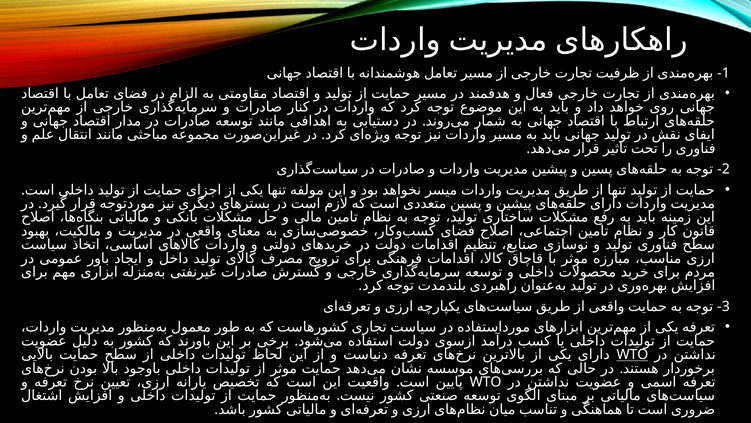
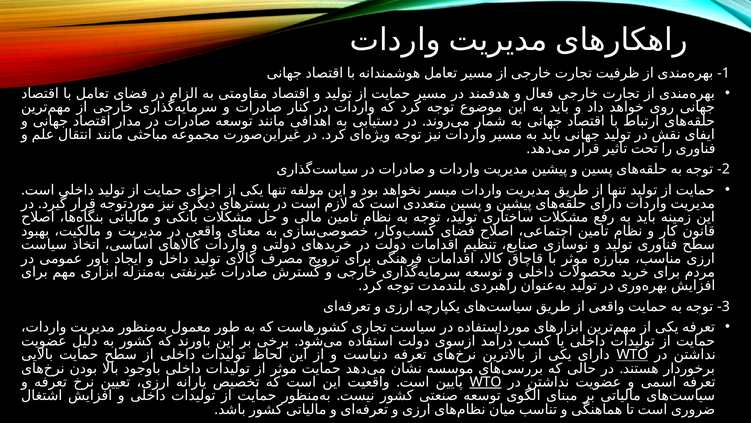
WTO at (486, 382) underline: none -> present
